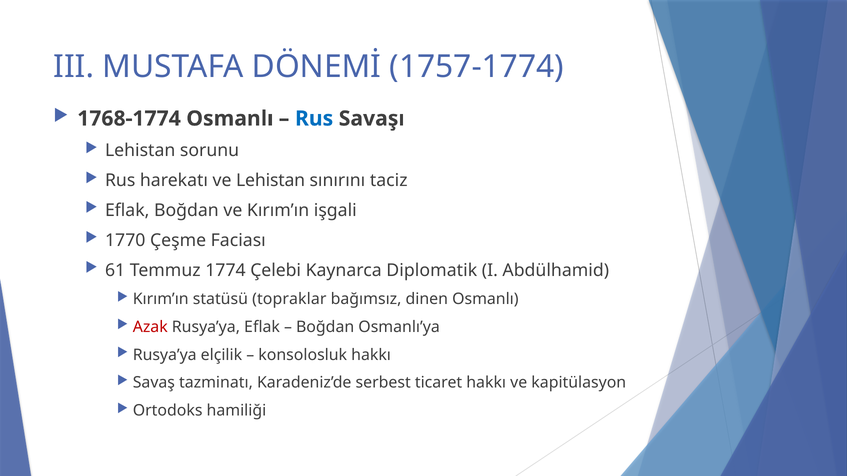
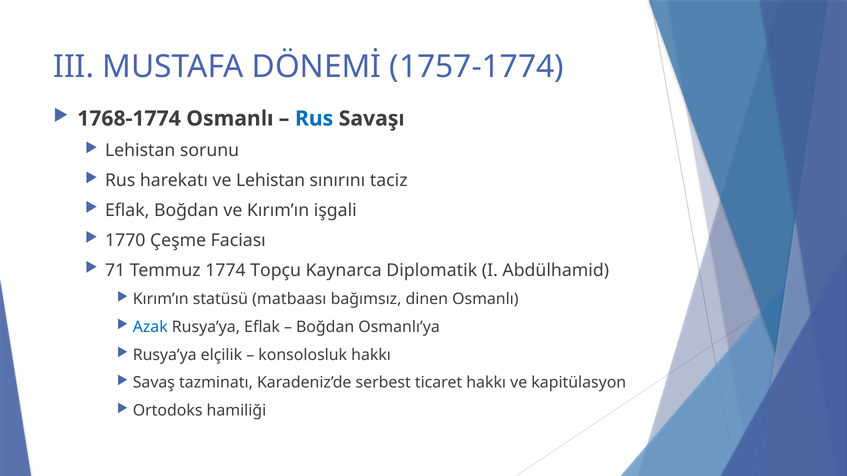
61: 61 -> 71
Çelebi: Çelebi -> Topçu
topraklar: topraklar -> matbaası
Azak colour: red -> blue
